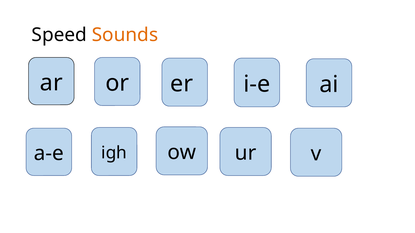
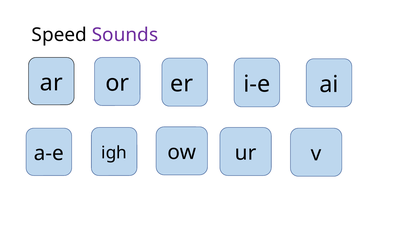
Sounds colour: orange -> purple
